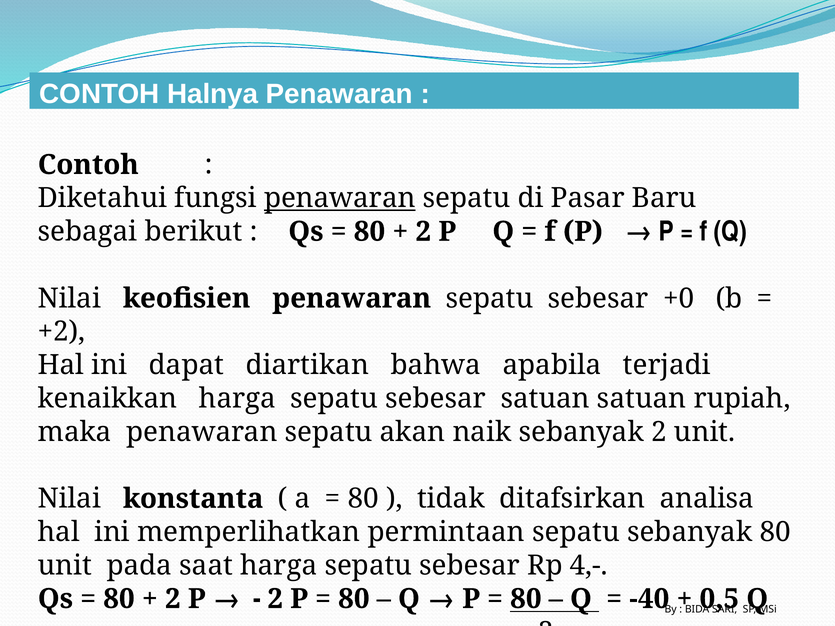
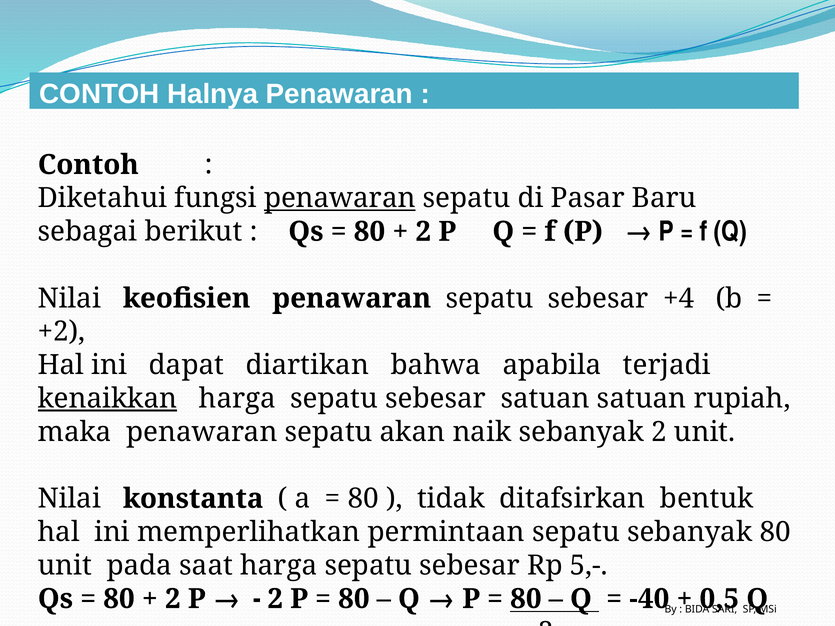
+0: +0 -> +4
kenaikkan underline: none -> present
analisa: analisa -> bentuk
4,-: 4,- -> 5,-
